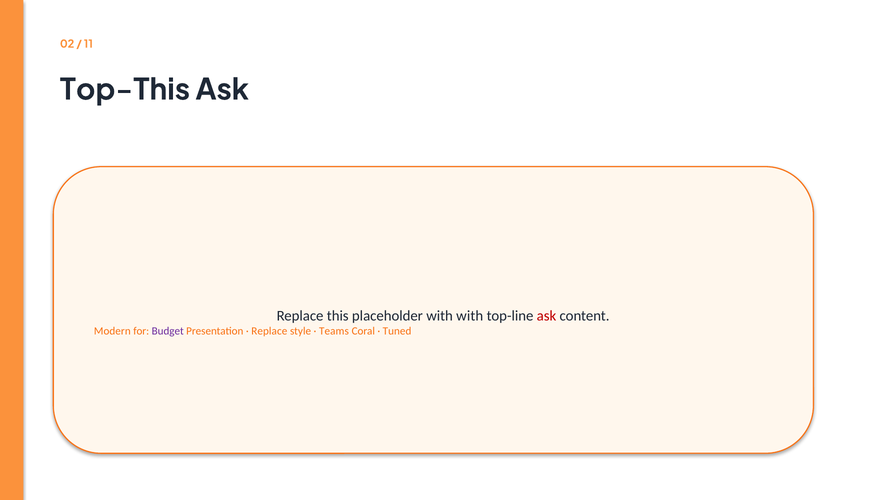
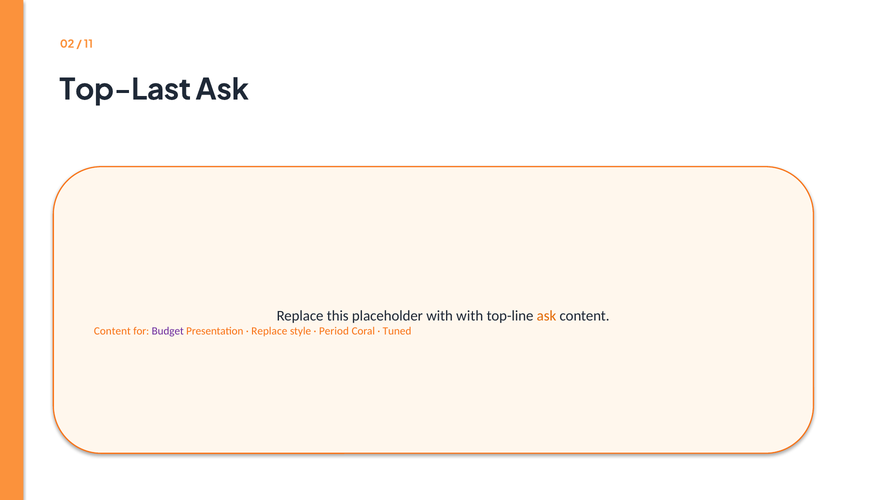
Top-This: Top-This -> Top-Last
ask at (547, 316) colour: red -> orange
Modern at (112, 331): Modern -> Content
Teams: Teams -> Period
